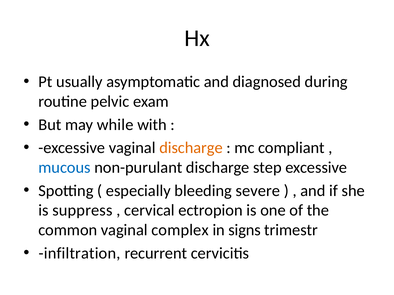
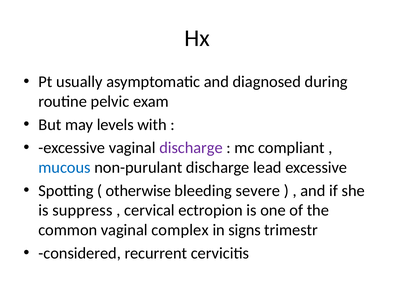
while: while -> levels
discharge at (191, 148) colour: orange -> purple
step: step -> lead
especially: especially -> otherwise
infiltration: infiltration -> considered
